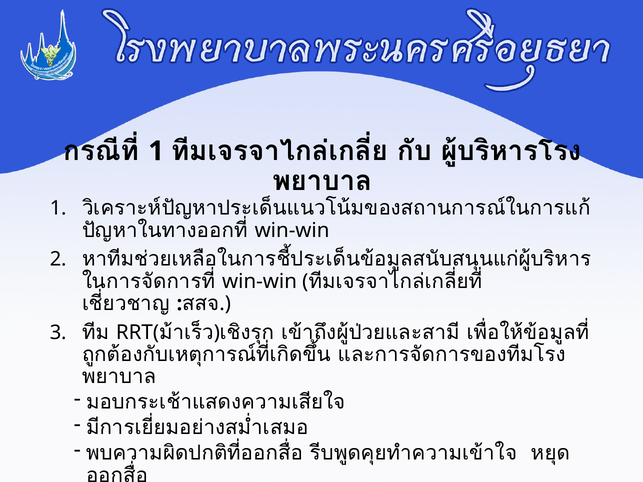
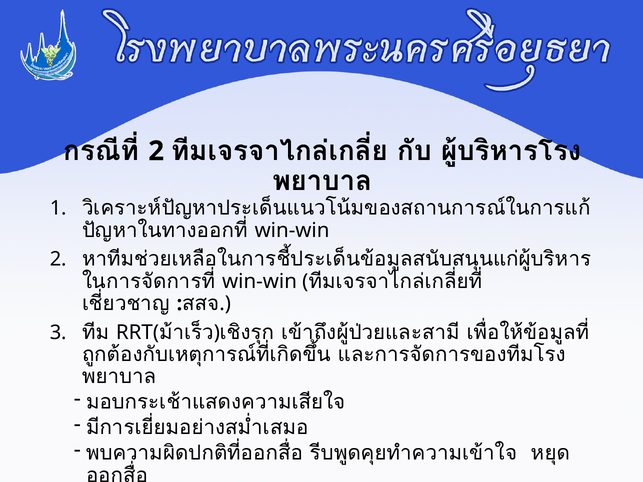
1 at (156, 151): 1 -> 2
